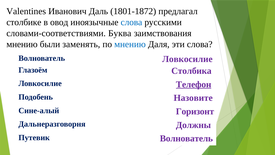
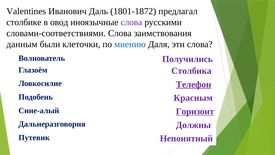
слова at (131, 22) colour: blue -> purple
словами-соответствиями Буква: Буква -> Слова
мнению at (22, 44): мнению -> данным
заменять: заменять -> клеточки
Волнователь Ловкосилие: Ловкосилие -> Получились
Назовите: Назовите -> Красным
Горизонт underline: none -> present
Путевик Волнователь: Волнователь -> Непонятный
